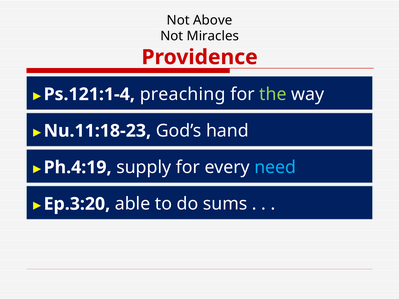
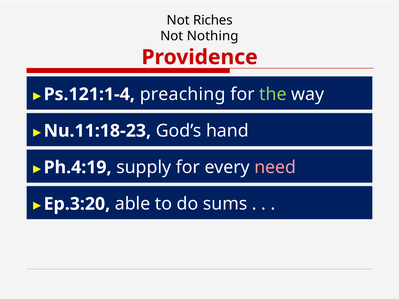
Above: Above -> Riches
Miracles: Miracles -> Nothing
need colour: light blue -> pink
